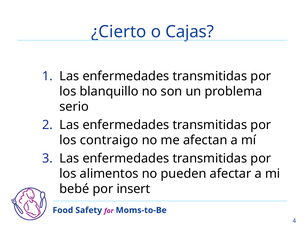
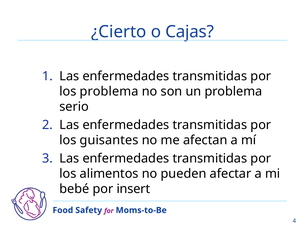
los blanquillo: blanquillo -> problema
contraigo: contraigo -> guisantes
